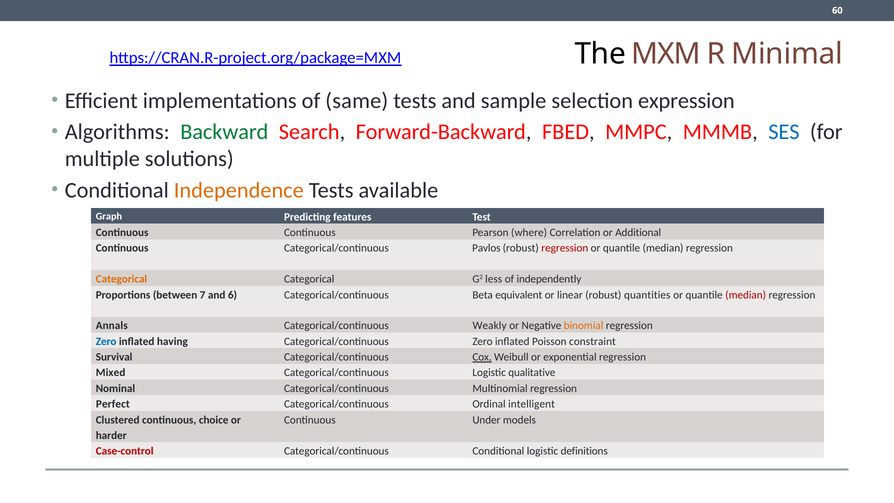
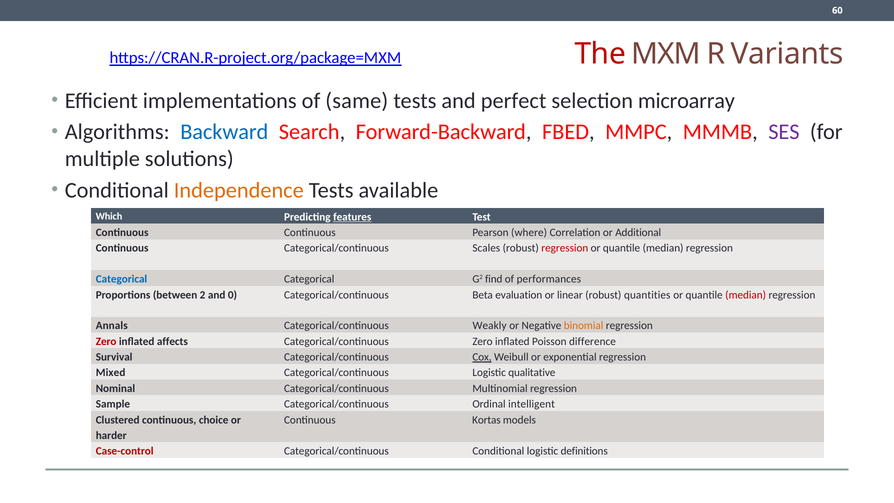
The colour: black -> red
Minimal: Minimal -> Variants
sample: sample -> perfect
expression: expression -> microarray
Backward colour: green -> blue
SES colour: blue -> purple
Graph: Graph -> Which
features underline: none -> present
Pavlos: Pavlos -> Scales
Categorical at (122, 279) colour: orange -> blue
less: less -> find
independently: independently -> performances
7: 7 -> 2
6: 6 -> 0
equivalent: equivalent -> evaluation
Zero at (106, 341) colour: blue -> red
having: having -> affects
constraint: constraint -> difference
Perfect: Perfect -> Sample
Under: Under -> Kortas
